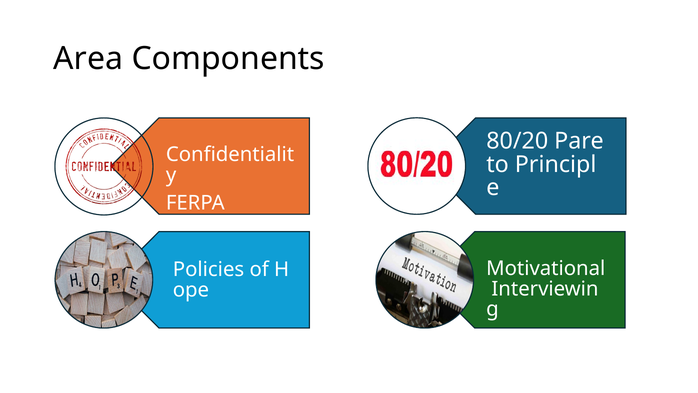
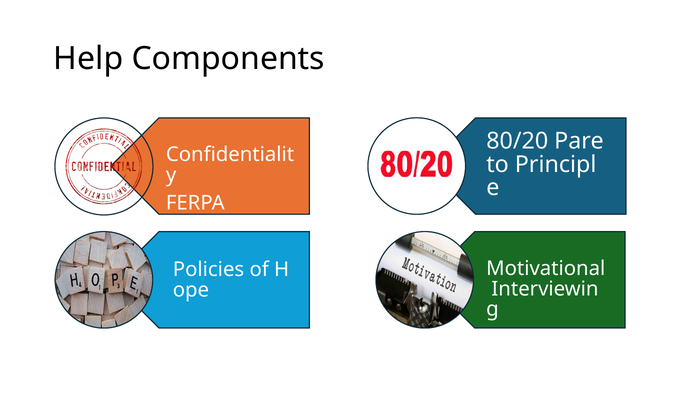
Area: Area -> Help
